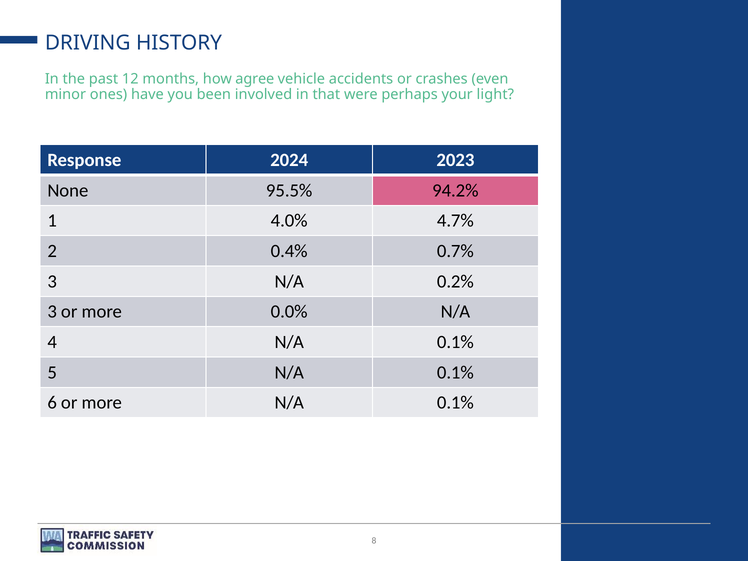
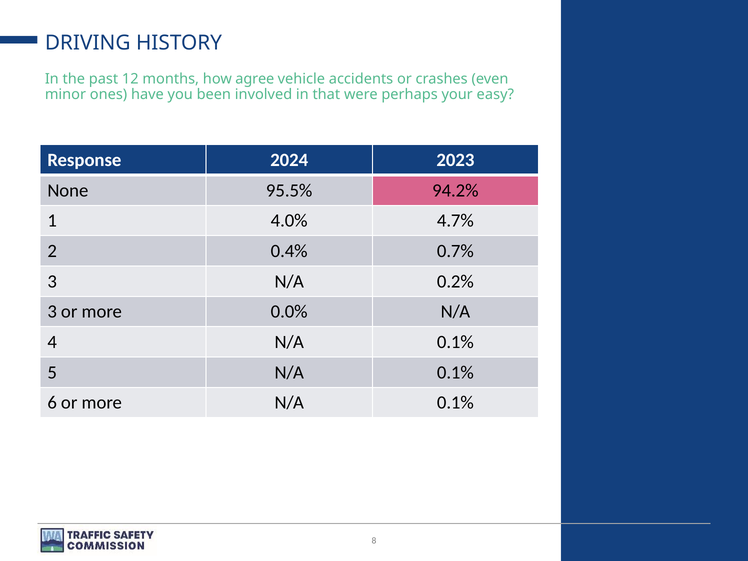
light: light -> easy
